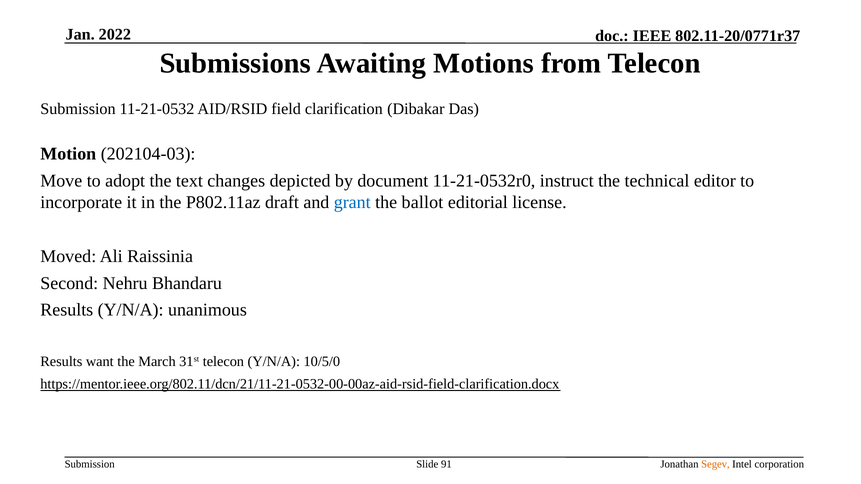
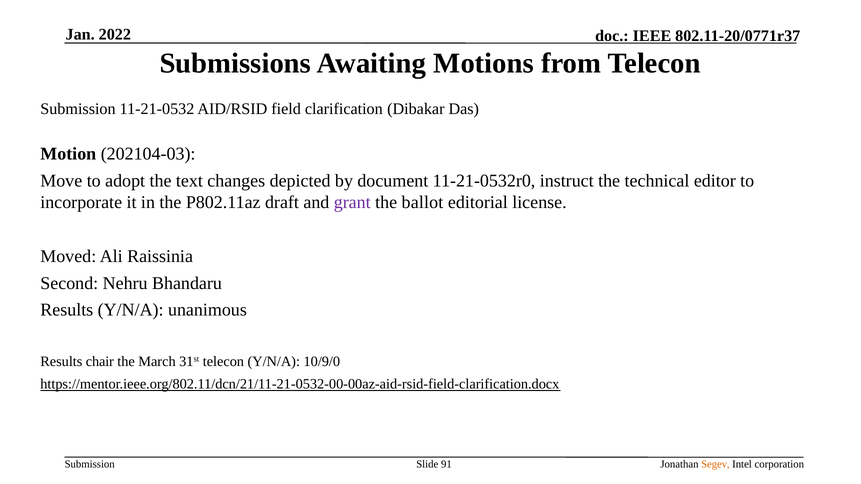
grant colour: blue -> purple
want: want -> chair
10/5/0: 10/5/0 -> 10/9/0
